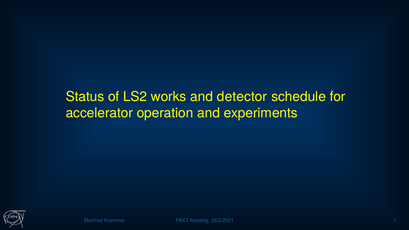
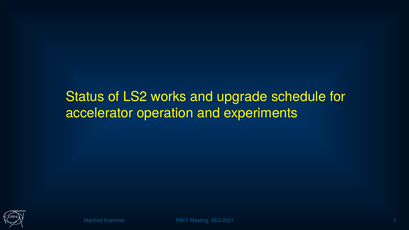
detector: detector -> upgrade
